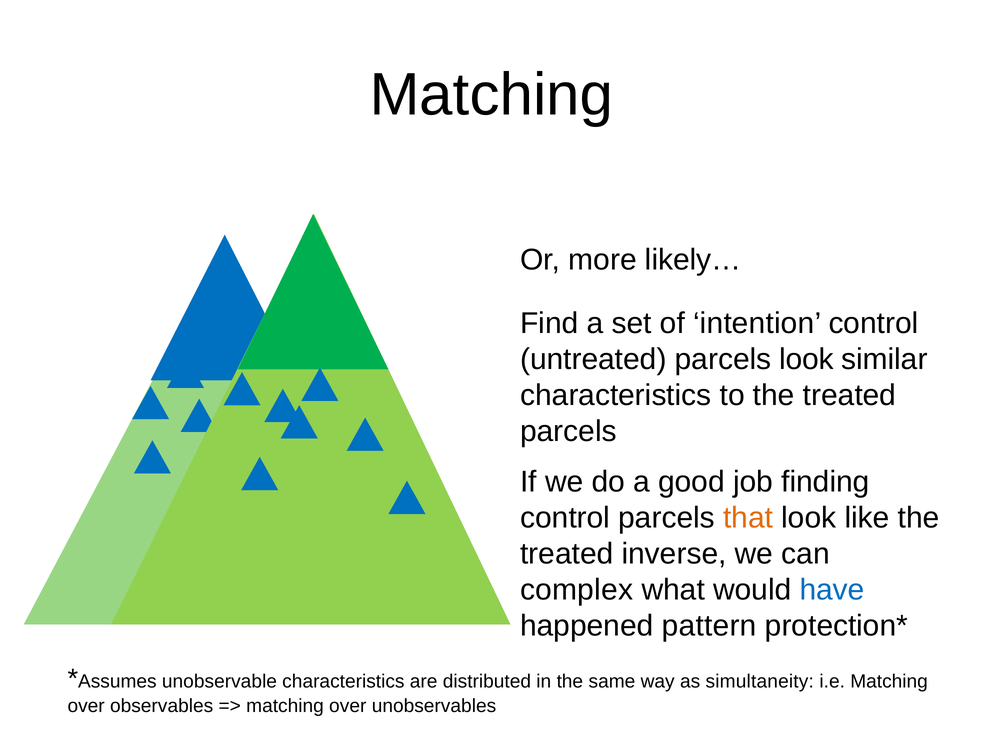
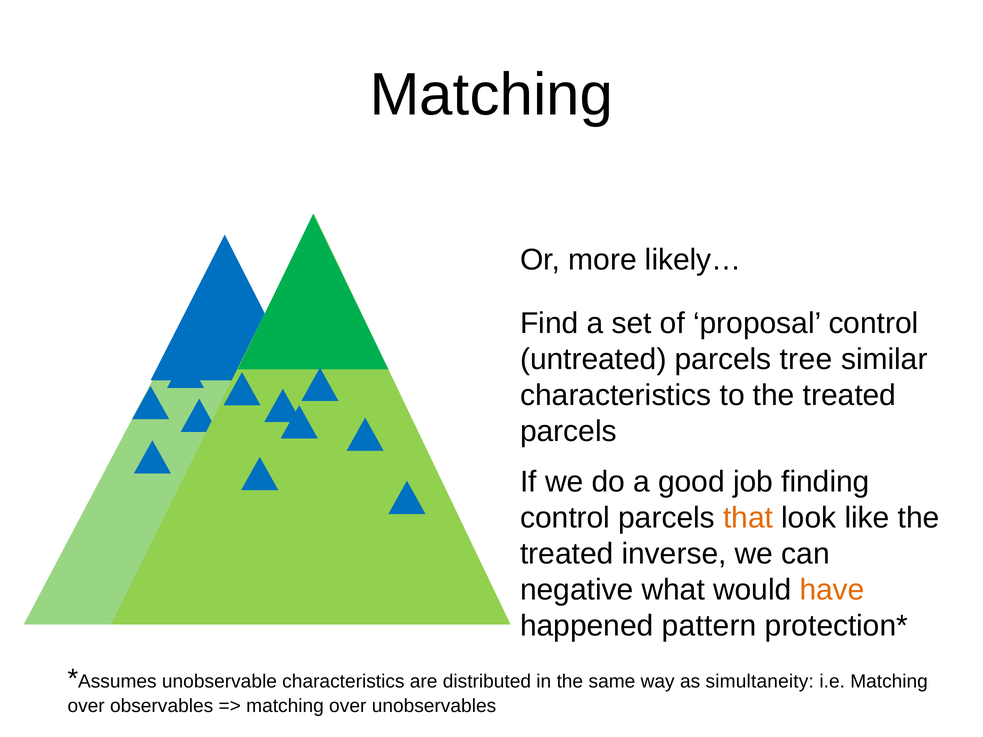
intention: intention -> proposal
parcels look: look -> tree
complex: complex -> negative
have colour: blue -> orange
